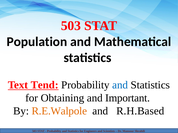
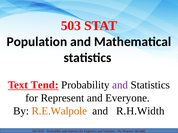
and at (120, 85) colour: blue -> purple
Obtaining: Obtaining -> Represent
Important: Important -> Everyone
R.H.Based: R.H.Based -> R.H.Width
